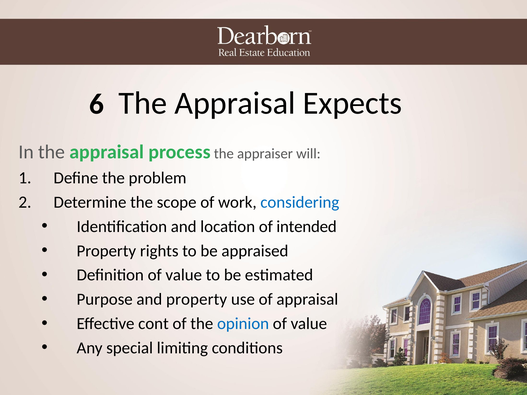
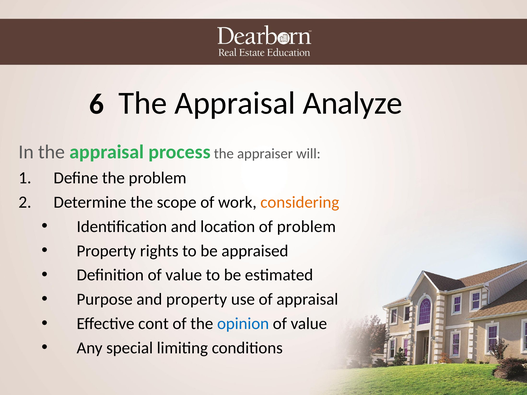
Expects: Expects -> Analyze
considering colour: blue -> orange
of intended: intended -> problem
